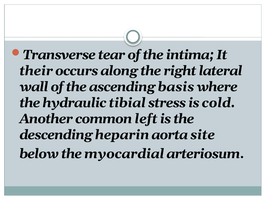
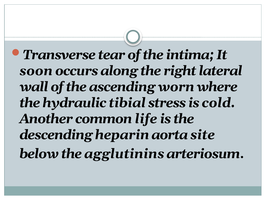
their: their -> soon
basis: basis -> worn
left: left -> life
myocardial: myocardial -> agglutinins
